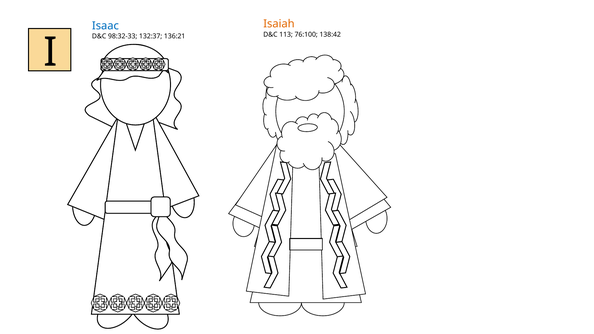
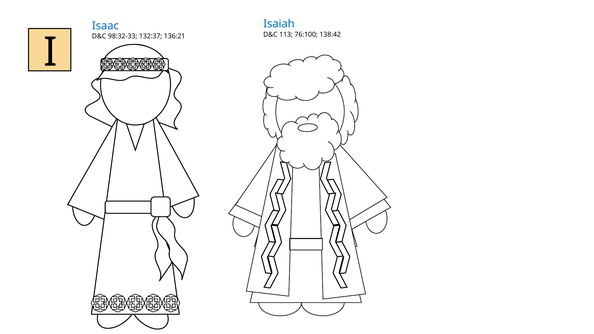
Isaiah colour: orange -> blue
